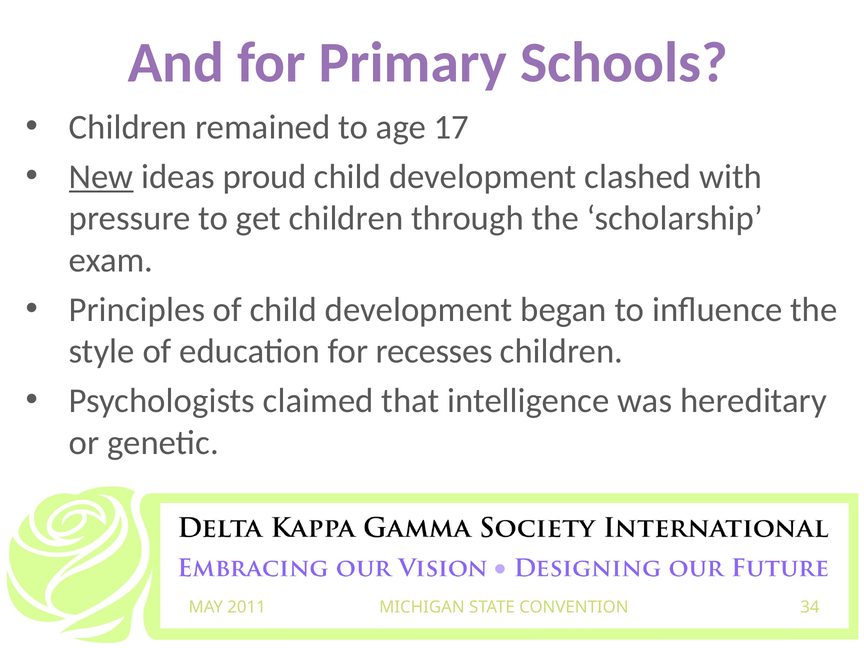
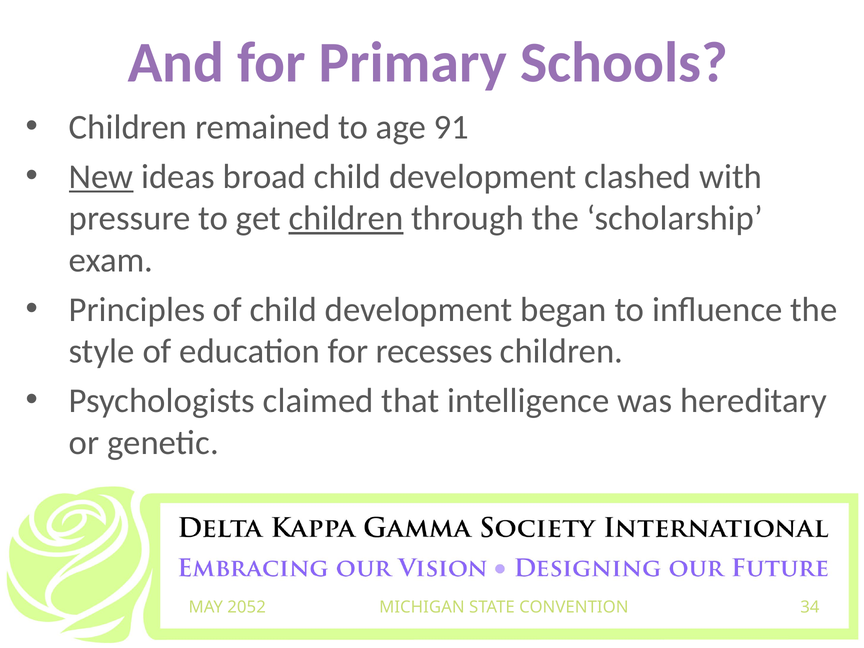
17: 17 -> 91
proud: proud -> broad
children at (346, 218) underline: none -> present
2011: 2011 -> 2052
